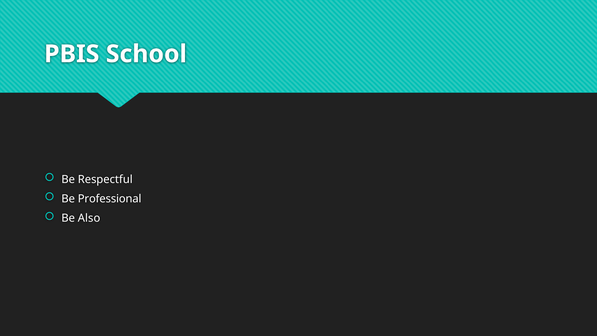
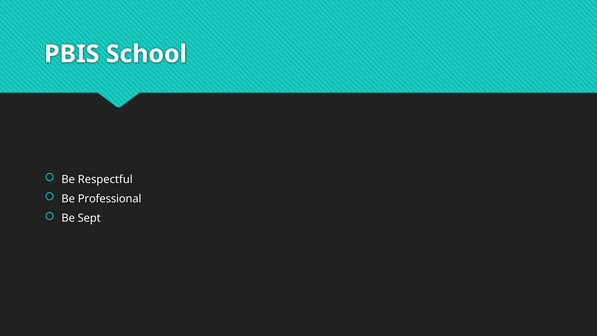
Also: Also -> Sept
